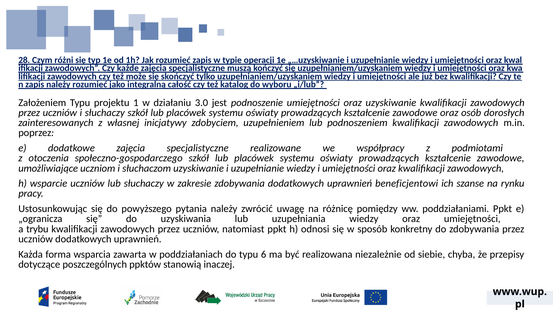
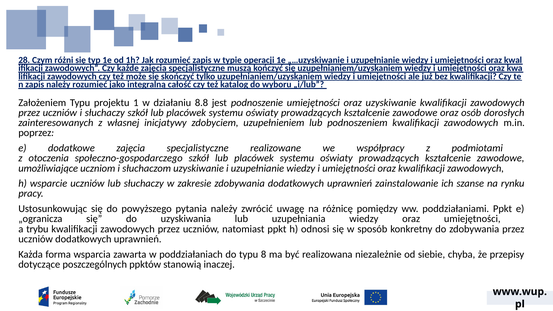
3.0: 3.0 -> 8.8
beneficjentowi: beneficjentowi -> zainstalowanie
6: 6 -> 8
